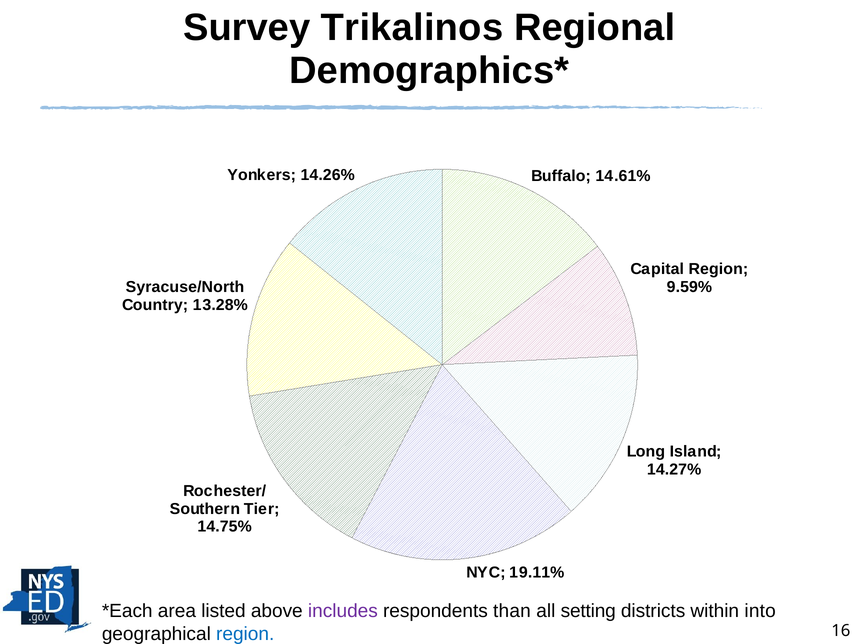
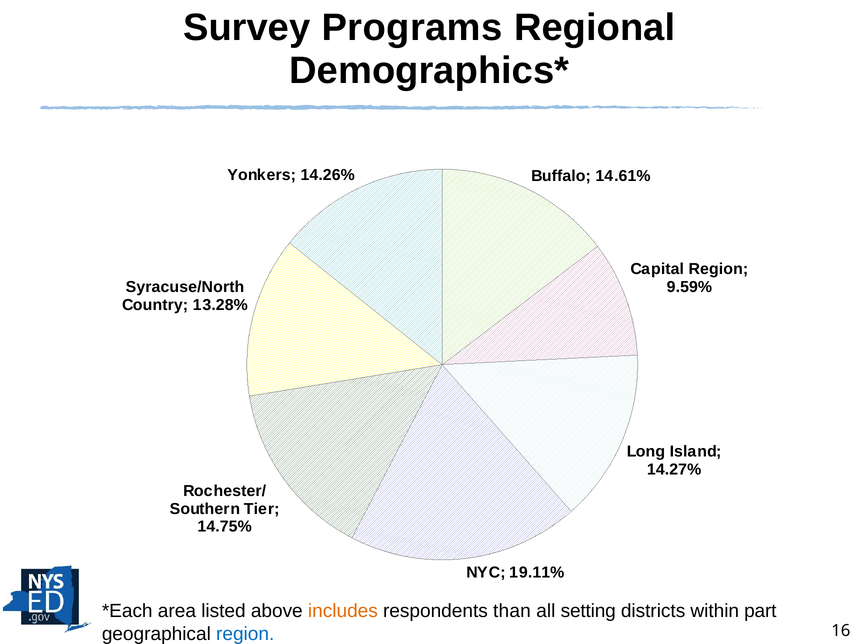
Trikalinos: Trikalinos -> Programs
includes colour: purple -> orange
into: into -> part
